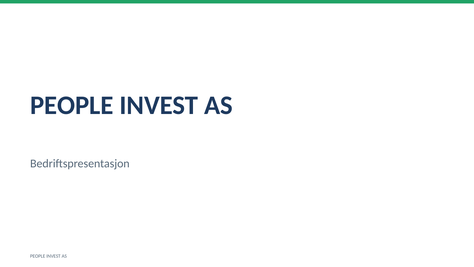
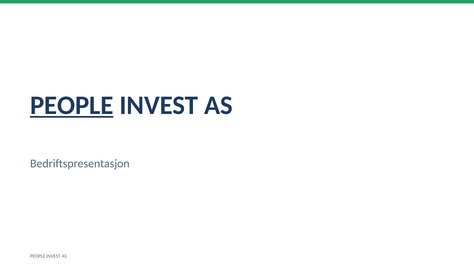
PEOPLE at (72, 105) underline: none -> present
